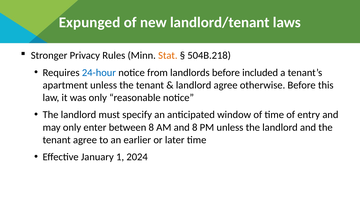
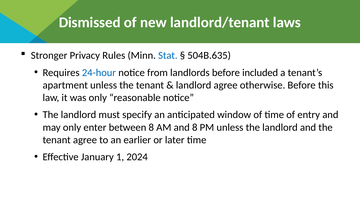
Expunged: Expunged -> Dismissed
Stat colour: orange -> blue
504B.218: 504B.218 -> 504B.635
